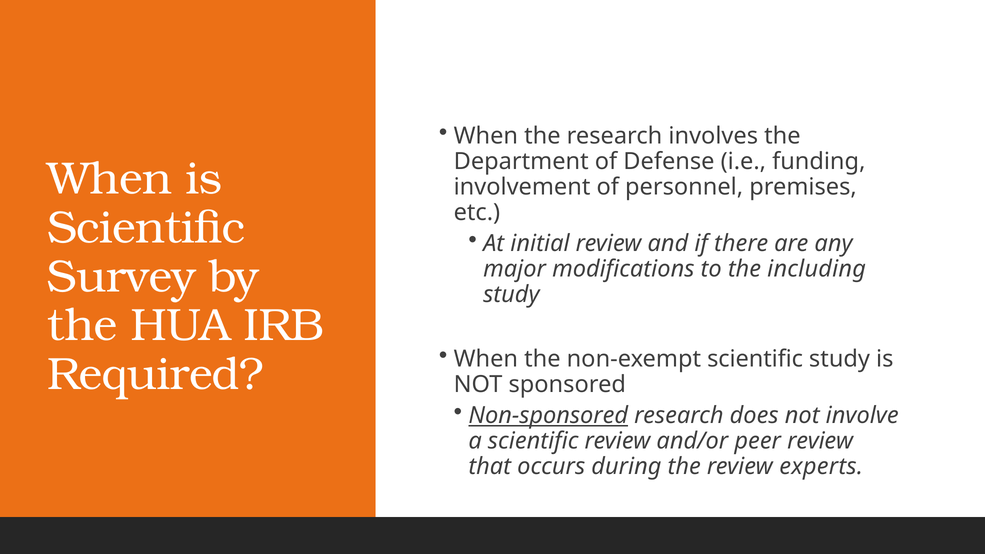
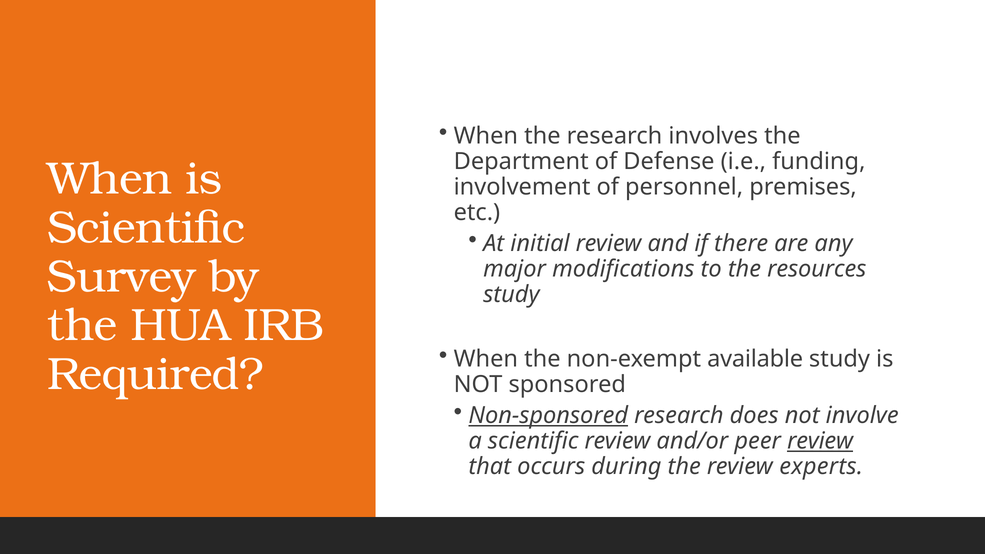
including: including -> resources
non-exempt scientific: scientific -> available
review at (820, 441) underline: none -> present
